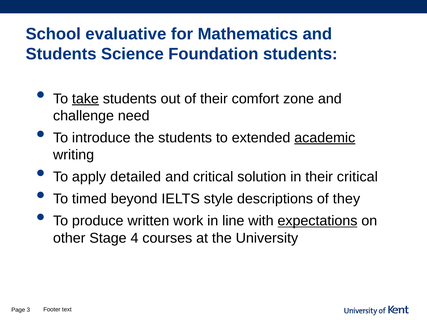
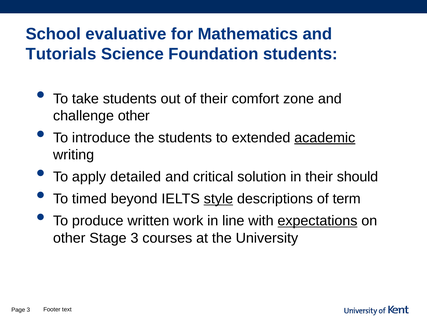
Students at (61, 54): Students -> Tutorials
take underline: present -> none
challenge need: need -> other
their critical: critical -> should
style underline: none -> present
they: they -> term
Stage 4: 4 -> 3
